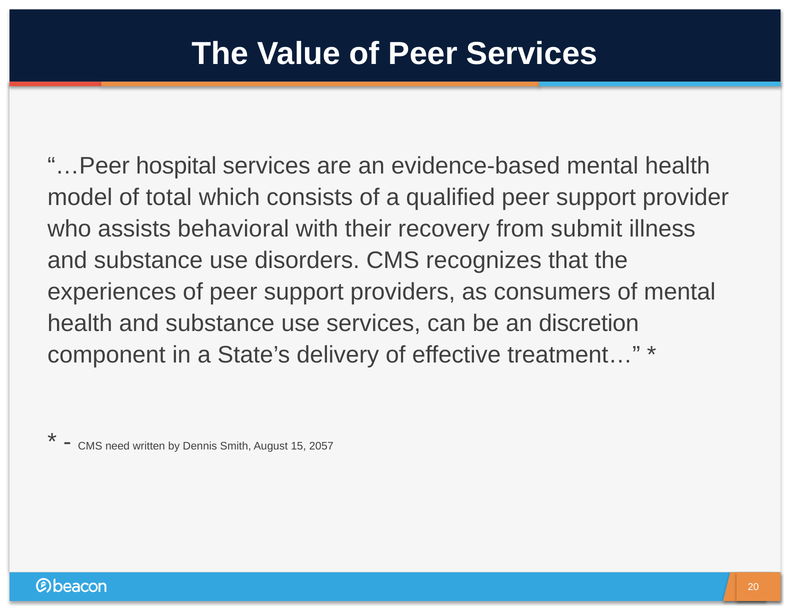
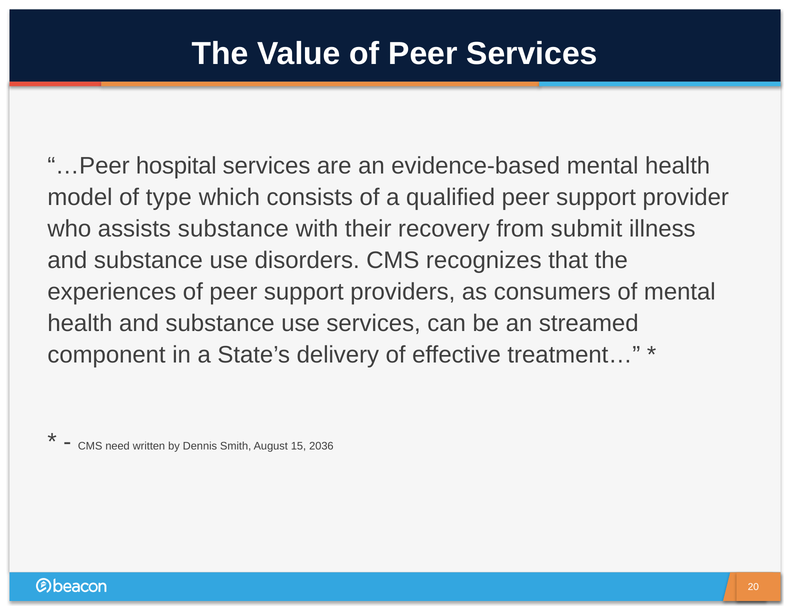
total: total -> type
assists behavioral: behavioral -> substance
discretion: discretion -> streamed
2057: 2057 -> 2036
